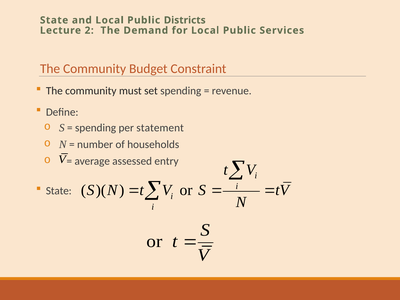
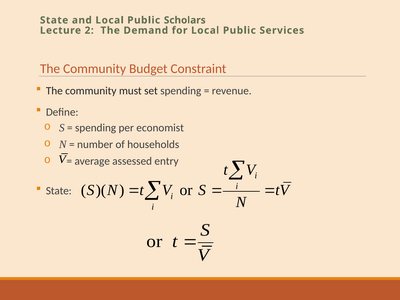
Districts: Districts -> Scholars
statement: statement -> economist
